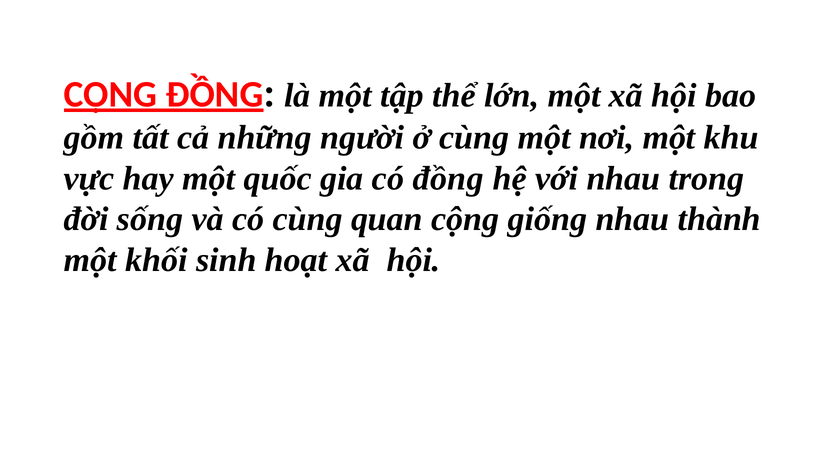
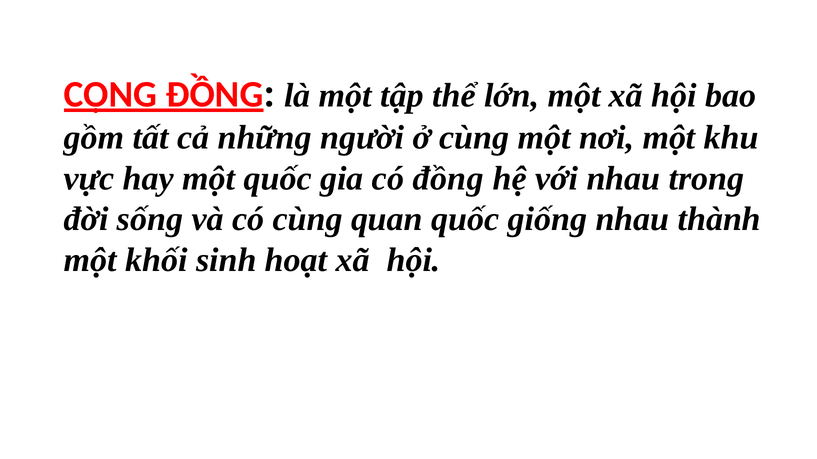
quan cộng: cộng -> quốc
